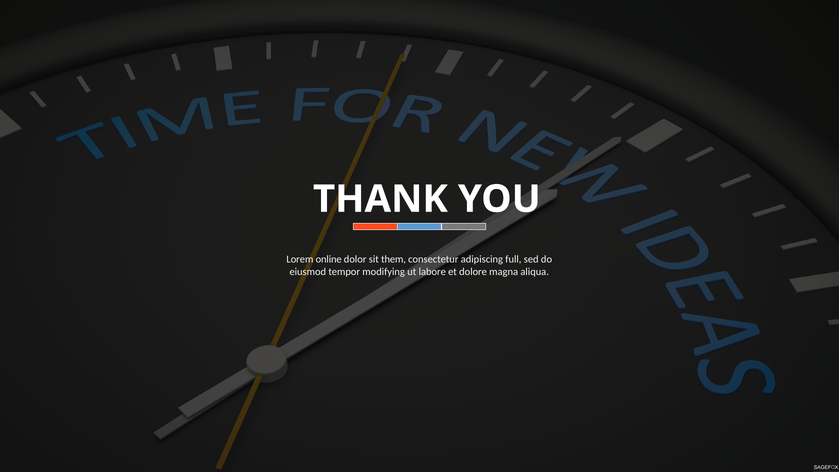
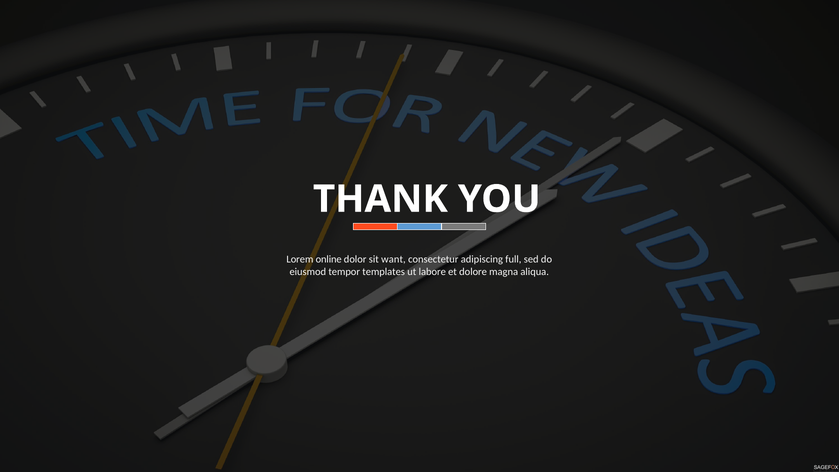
them: them -> want
modifying: modifying -> templates
